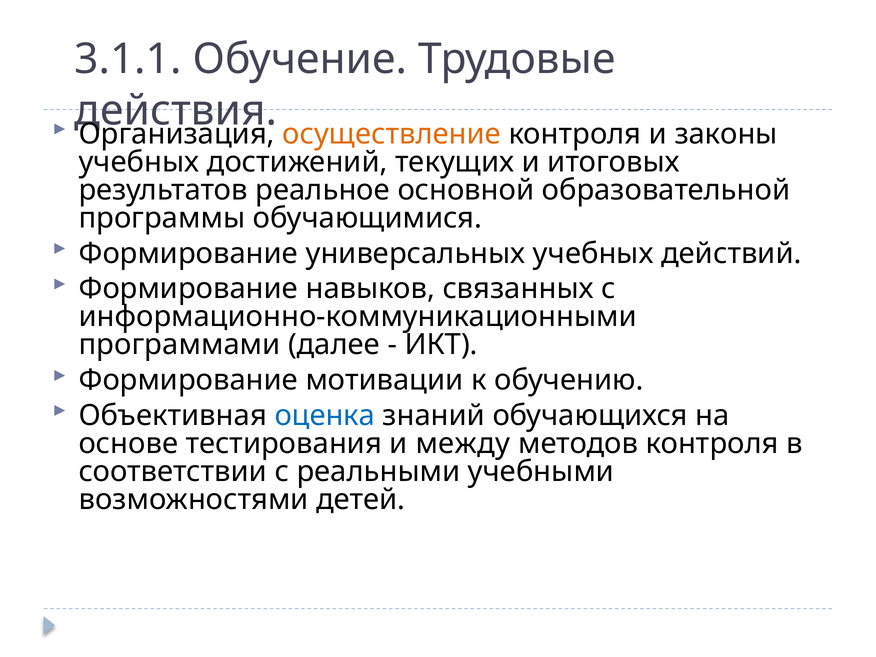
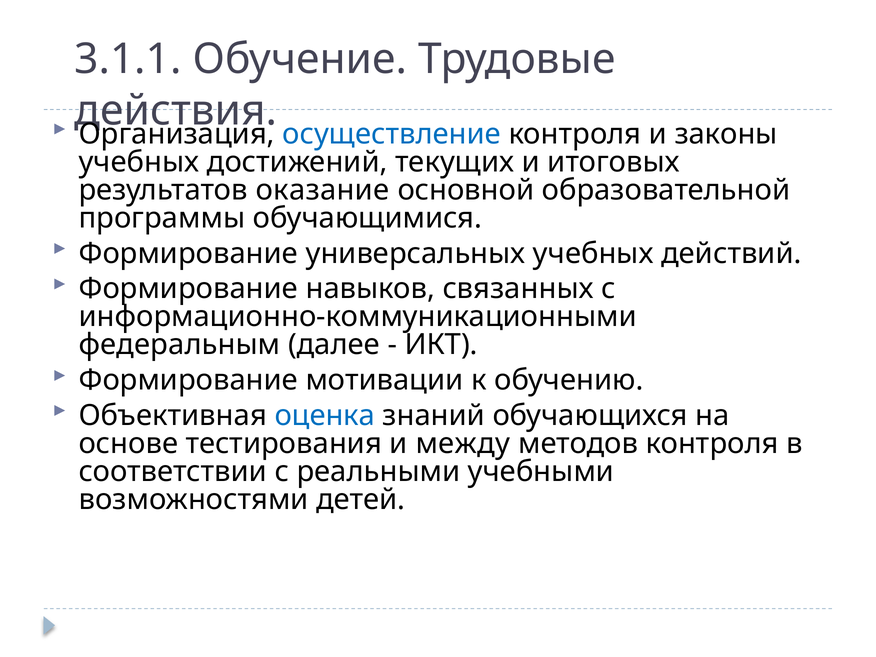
осуществление colour: orange -> blue
реальное: реальное -> оказание
программами: программами -> федеральным
